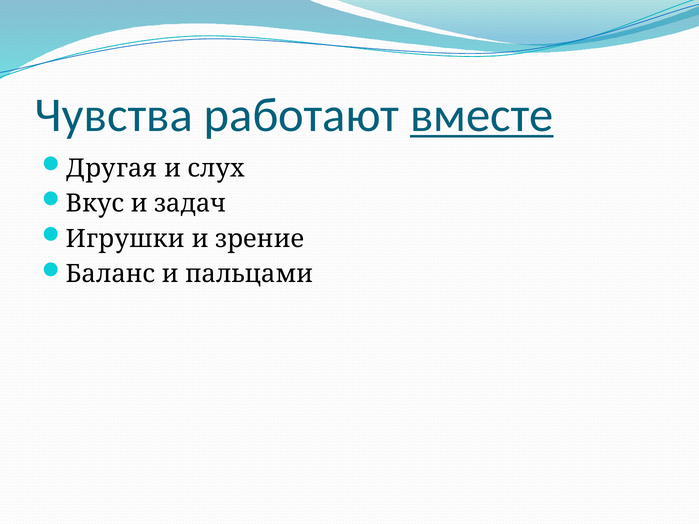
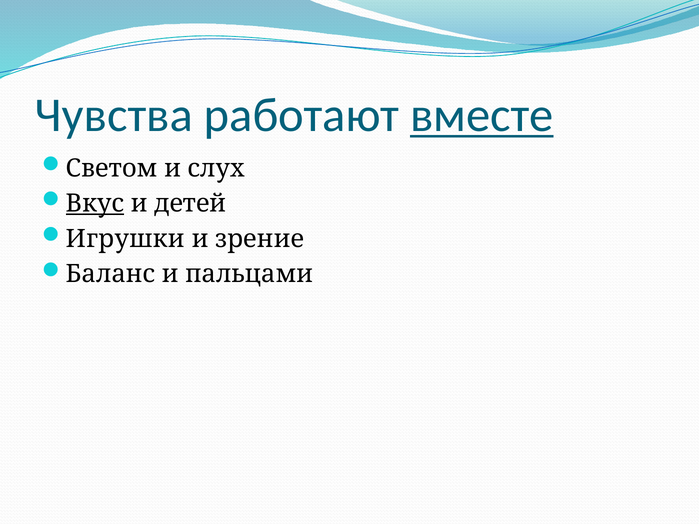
Другая: Другая -> Светом
Вкус underline: none -> present
задач: задач -> детей
